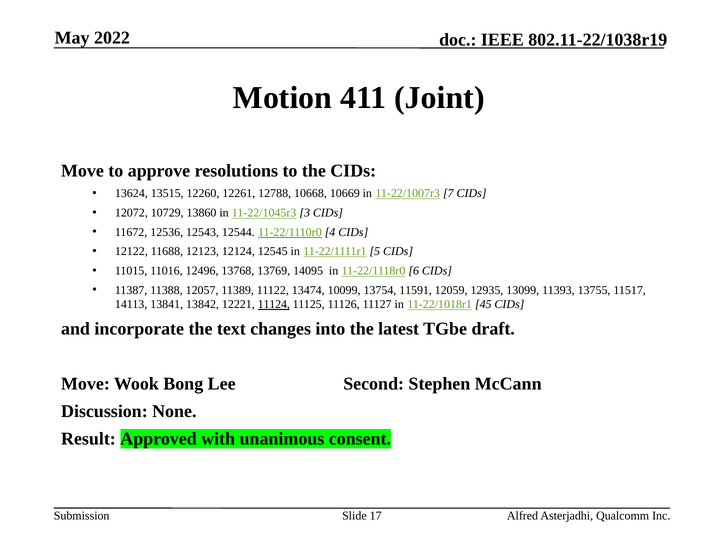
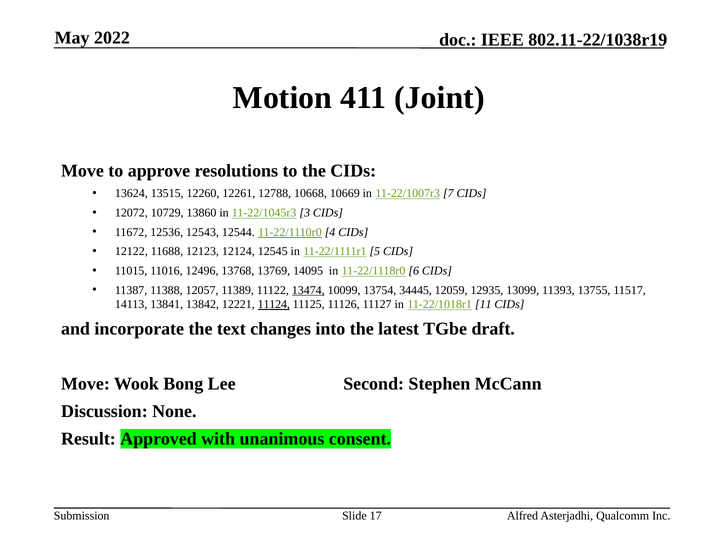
13474 underline: none -> present
11591: 11591 -> 34445
45: 45 -> 11
